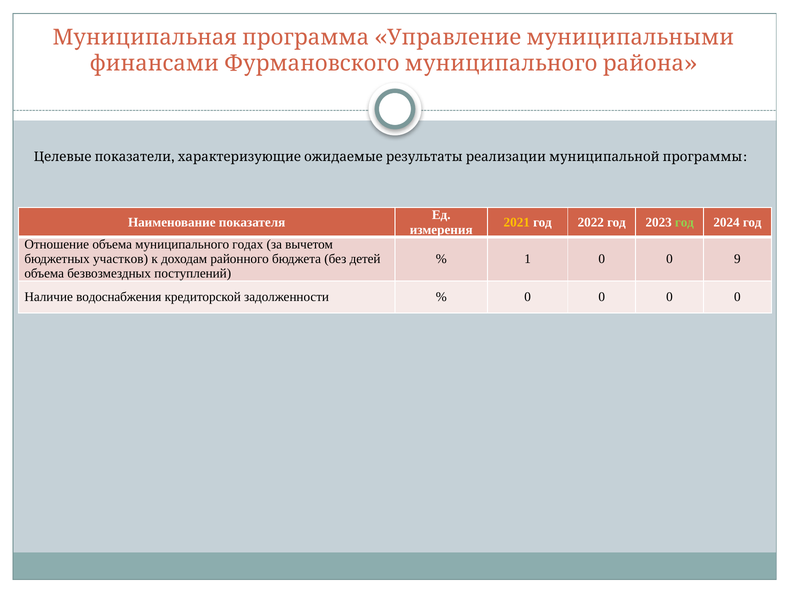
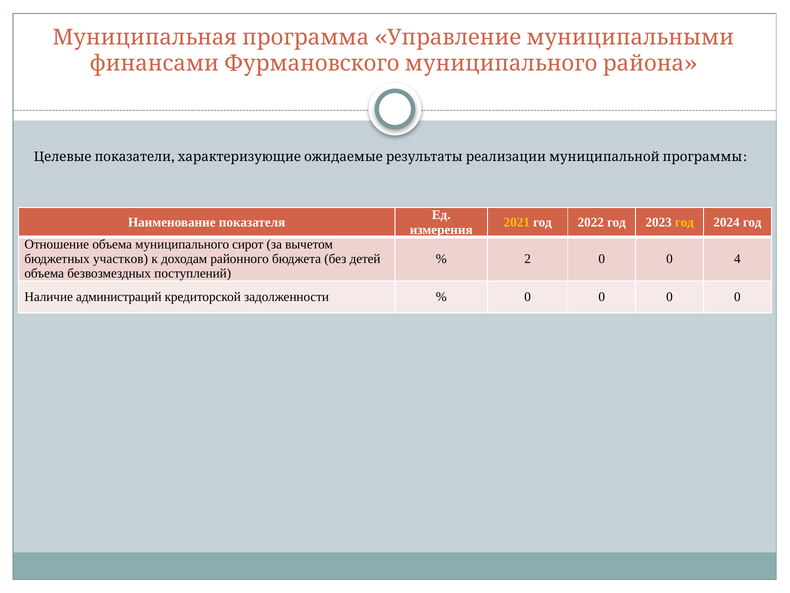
год at (684, 222) colour: light green -> yellow
годах: годах -> сирот
1: 1 -> 2
9: 9 -> 4
водоснабжения: водоснабжения -> администраций
